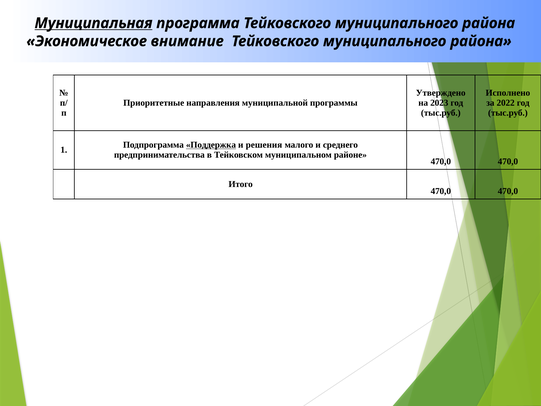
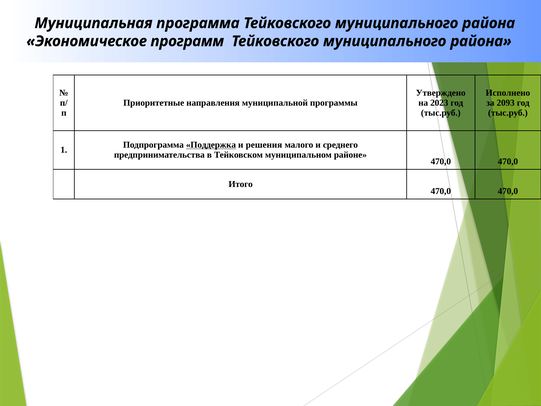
Муниципальная underline: present -> none
внимание: внимание -> программ
2022: 2022 -> 2093
